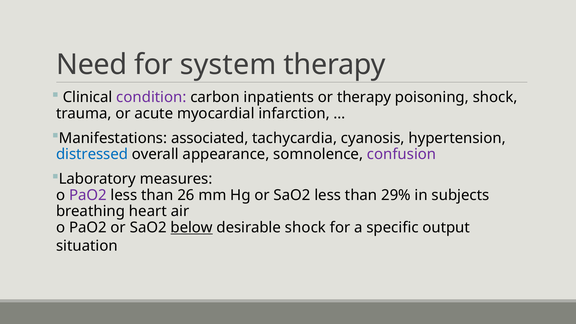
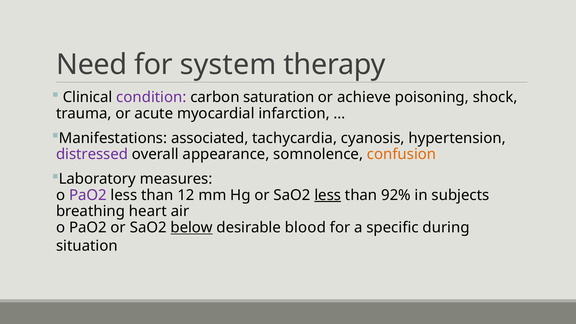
inpatients: inpatients -> saturation
or therapy: therapy -> achieve
distressed colour: blue -> purple
confusion colour: purple -> orange
26: 26 -> 12
less at (328, 195) underline: none -> present
29%: 29% -> 92%
desirable shock: shock -> blood
output: output -> during
